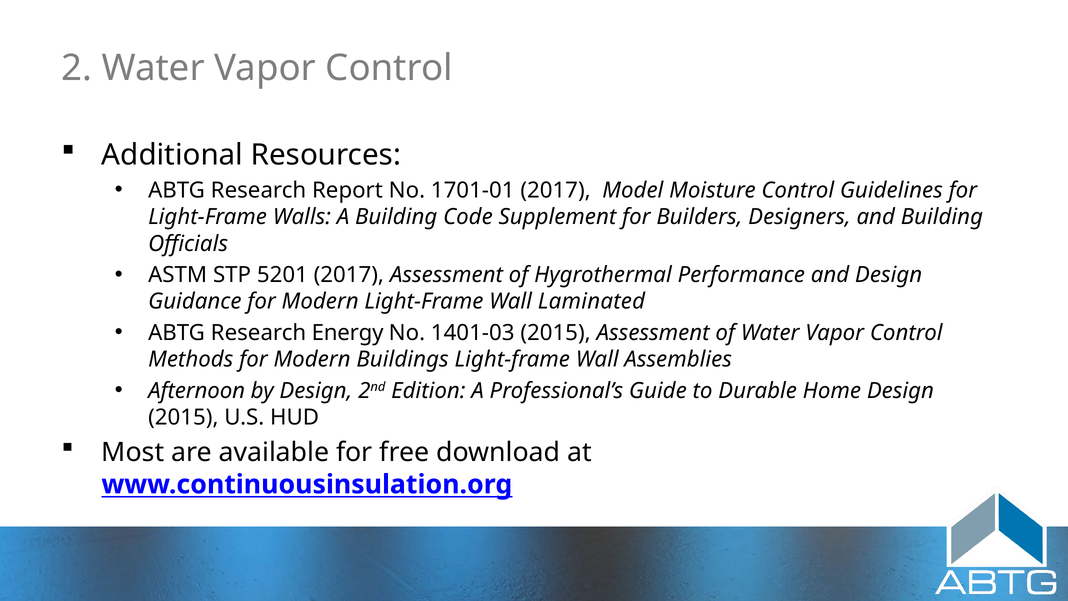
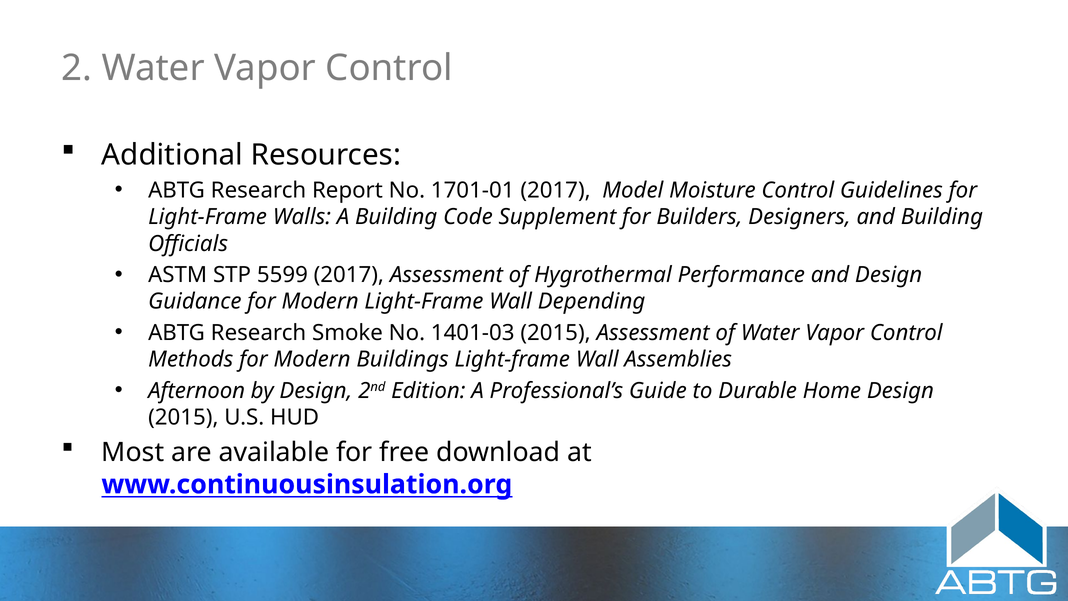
5201: 5201 -> 5599
Laminated: Laminated -> Depending
Energy: Energy -> Smoke
